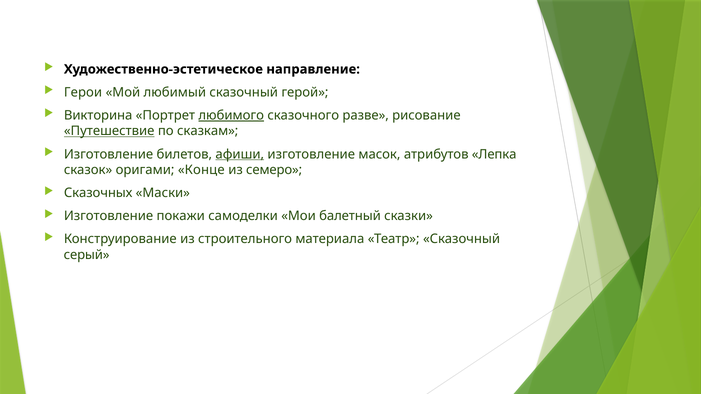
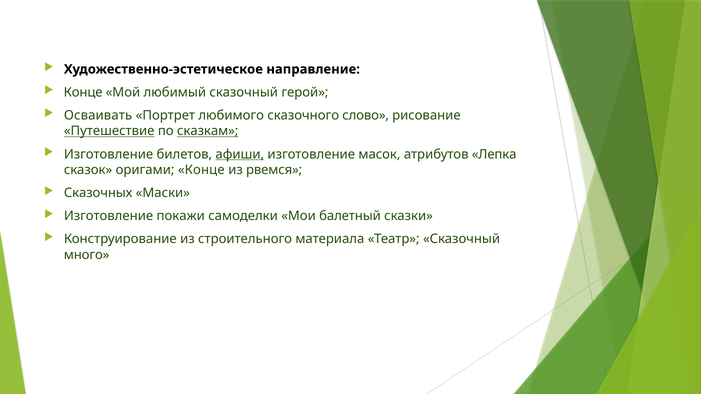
Герои at (83, 92): Герои -> Конце
Викторина: Викторина -> Осваивать
любимого underline: present -> none
разве: разве -> слово
сказкам underline: none -> present
семеро: семеро -> рвемся
серый: серый -> много
